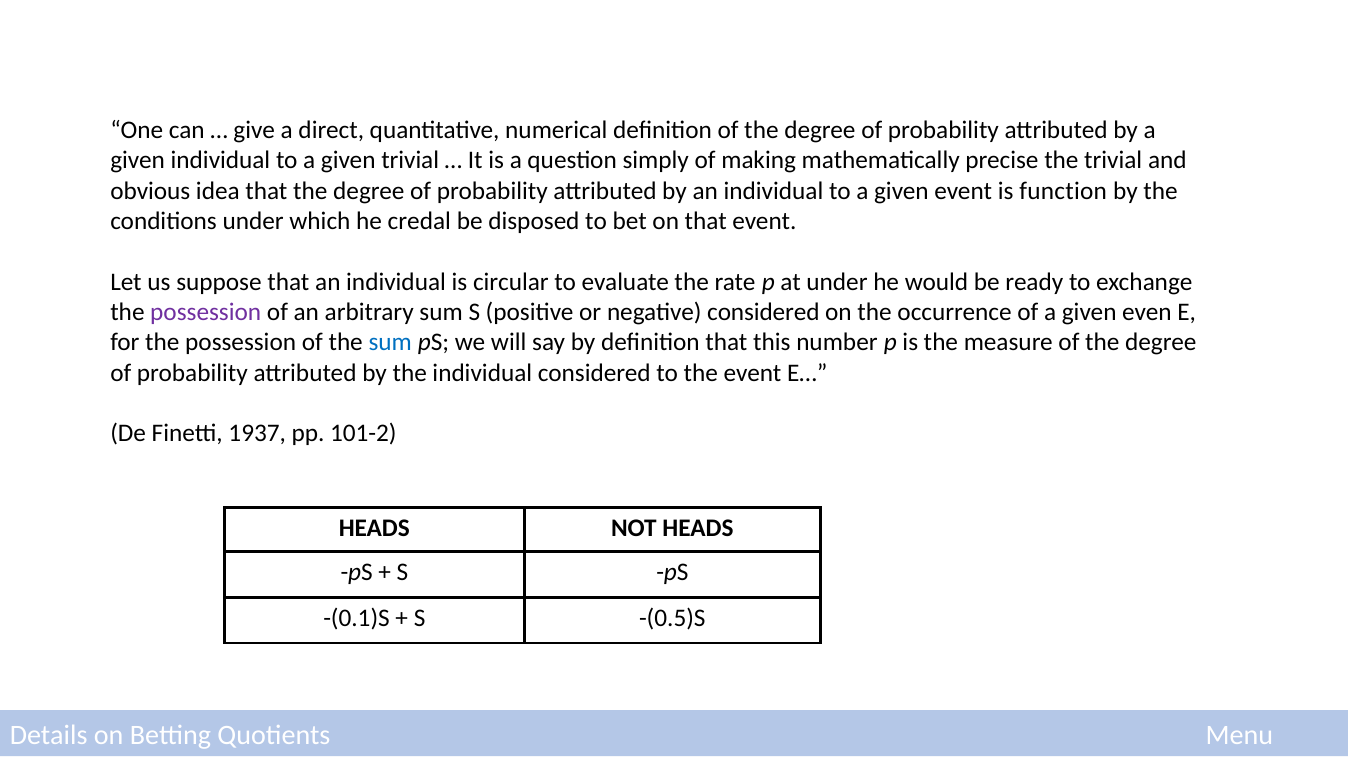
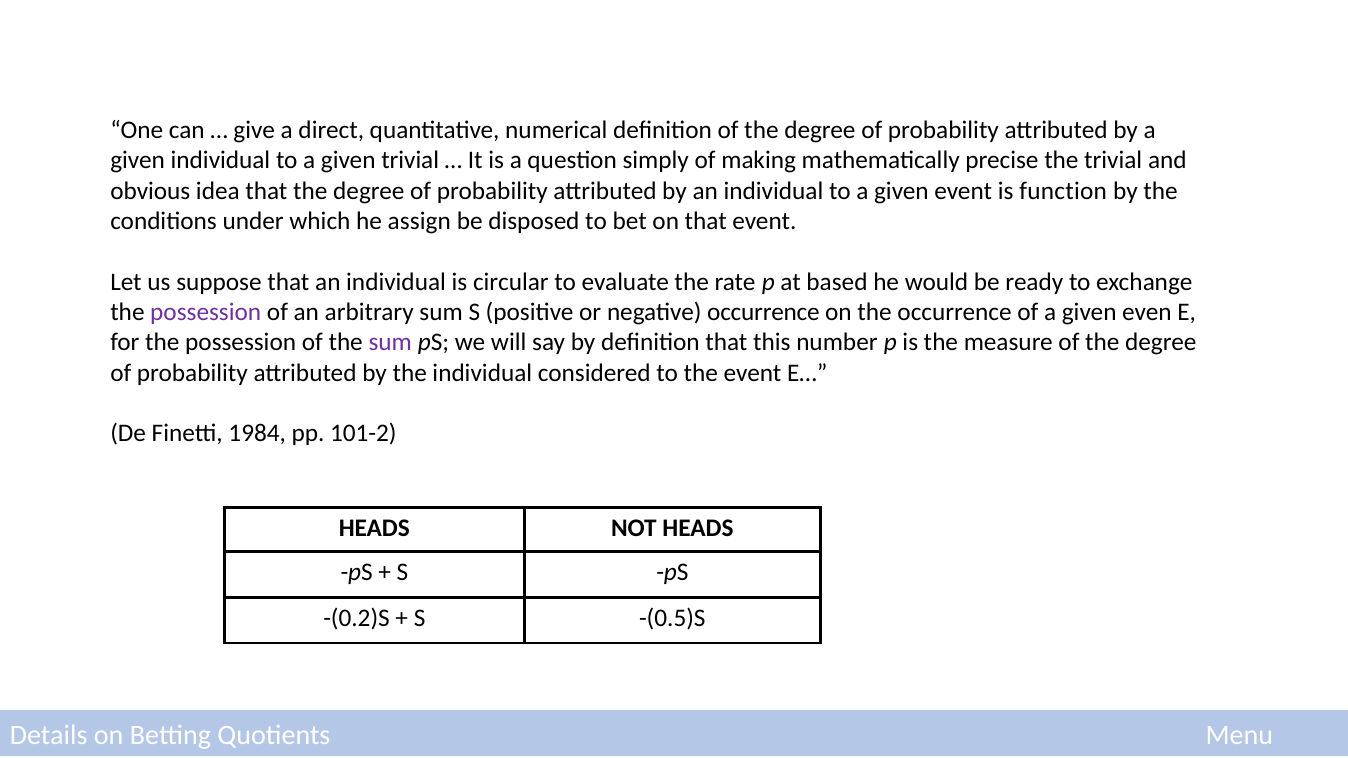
credal: credal -> assign
at under: under -> based
negative considered: considered -> occurrence
sum at (390, 343) colour: blue -> purple
1937: 1937 -> 1984
-(0.1)S: -(0.1)S -> -(0.2)S
